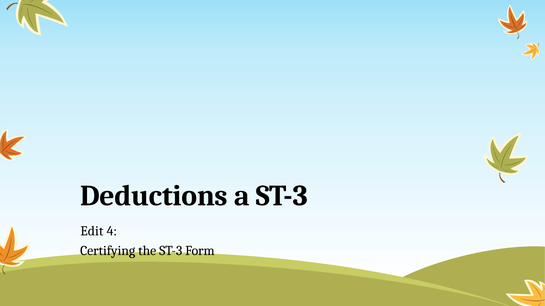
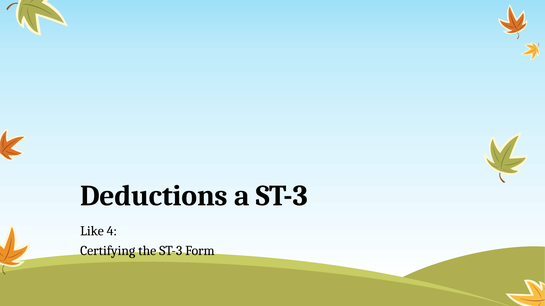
Edit: Edit -> Like
